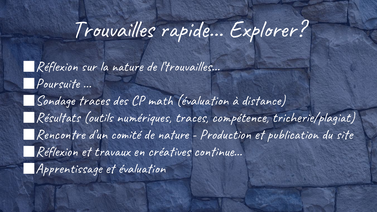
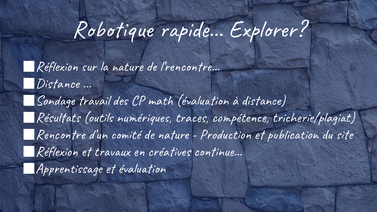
Trouvailles: Trouvailles -> Robotique
l’trouvailles…: l’trouvailles… -> l’rencontre…
Poursuite at (58, 84): Poursuite -> Distance
Sondage traces: traces -> travail
